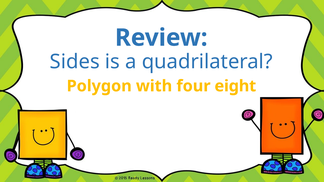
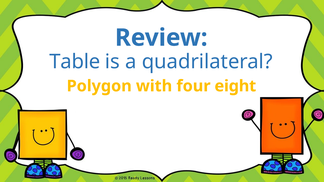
Sides: Sides -> Table
